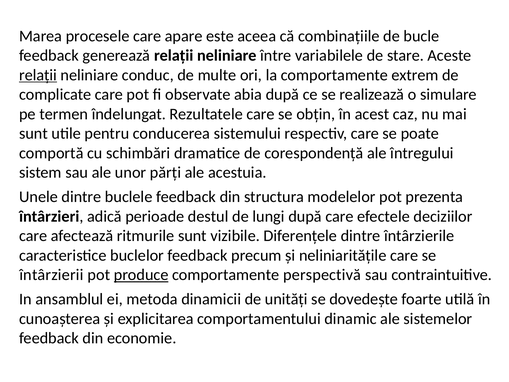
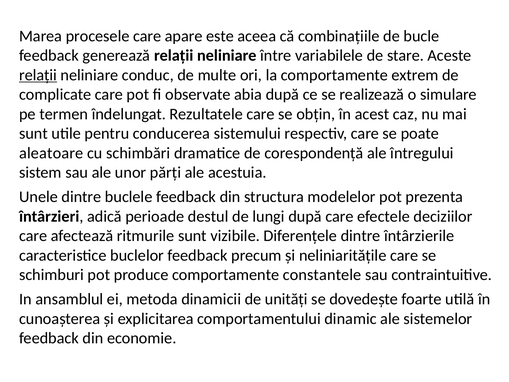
comportă: comportă -> aleatoare
întârzierii: întârzierii -> schimburi
produce underline: present -> none
perspectivă: perspectivă -> constantele
